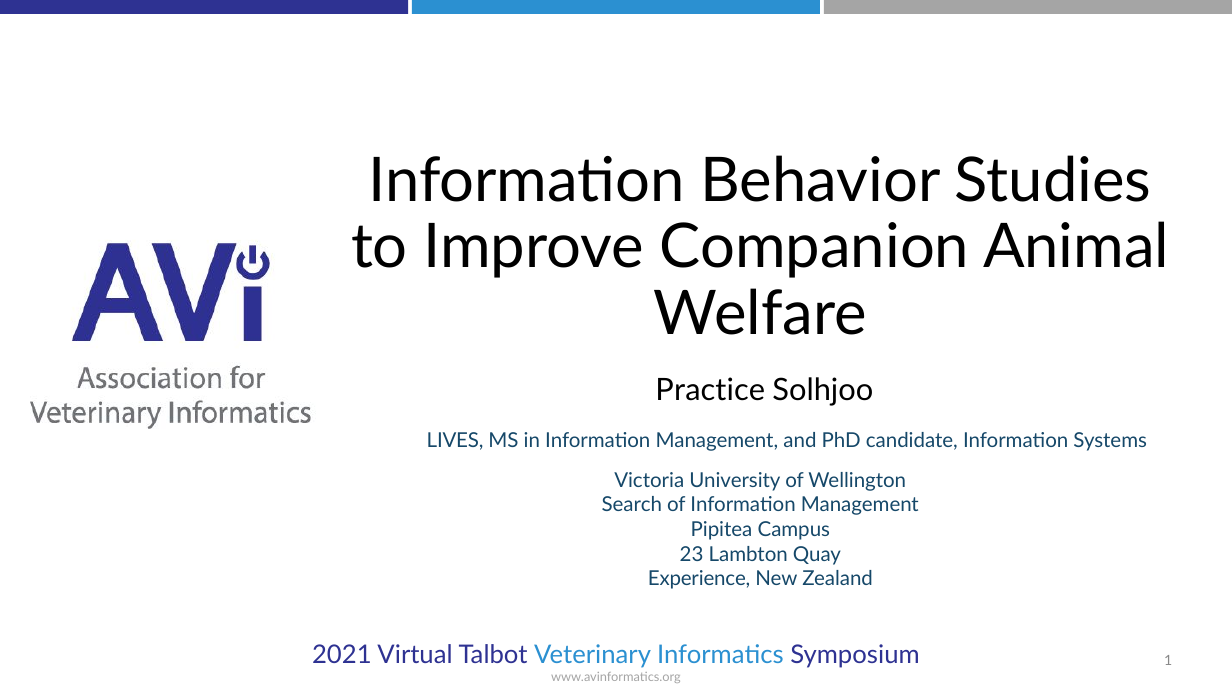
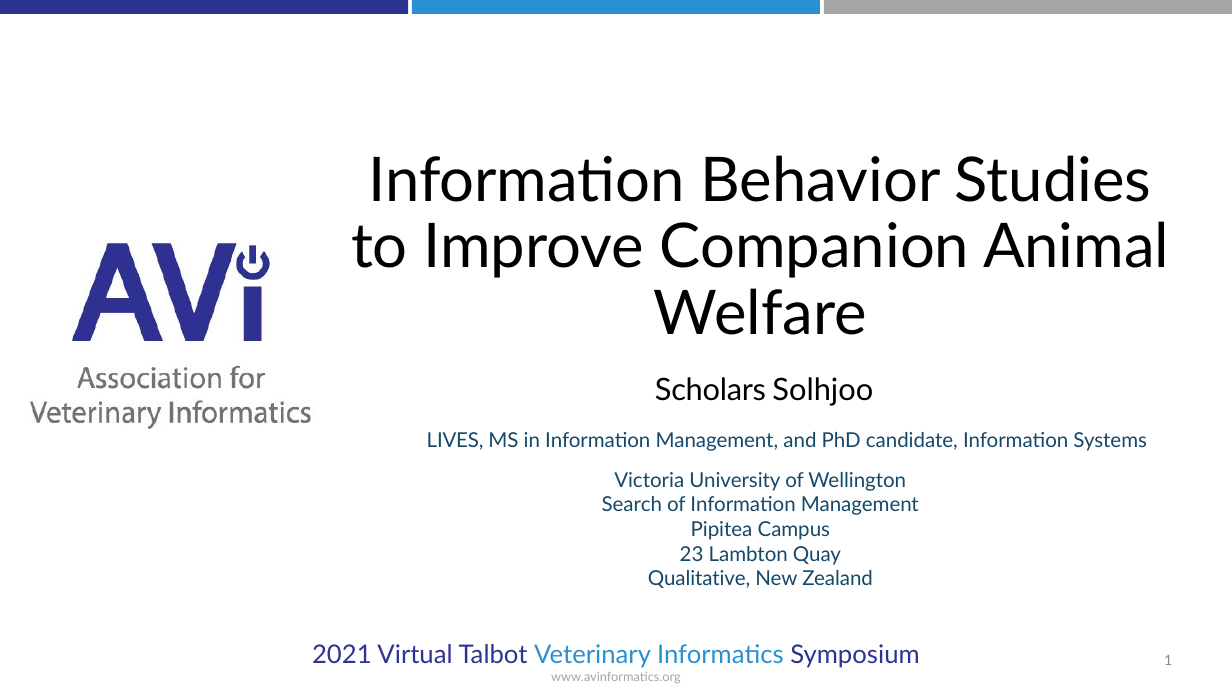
Practice: Practice -> Scholars
Experience: Experience -> Qualitative
